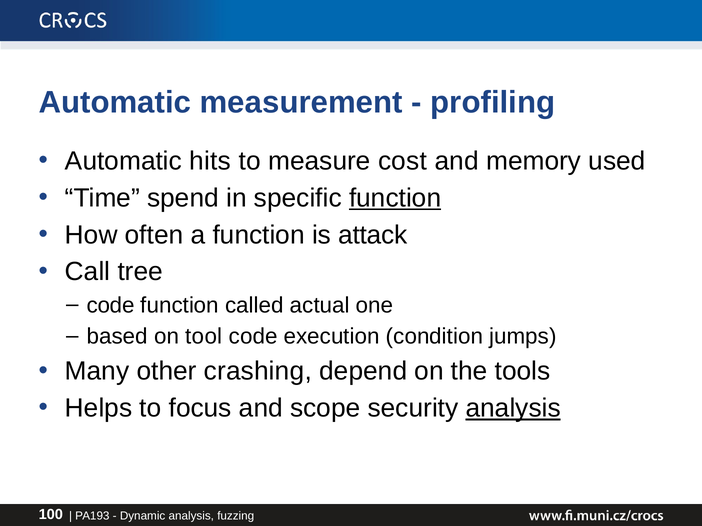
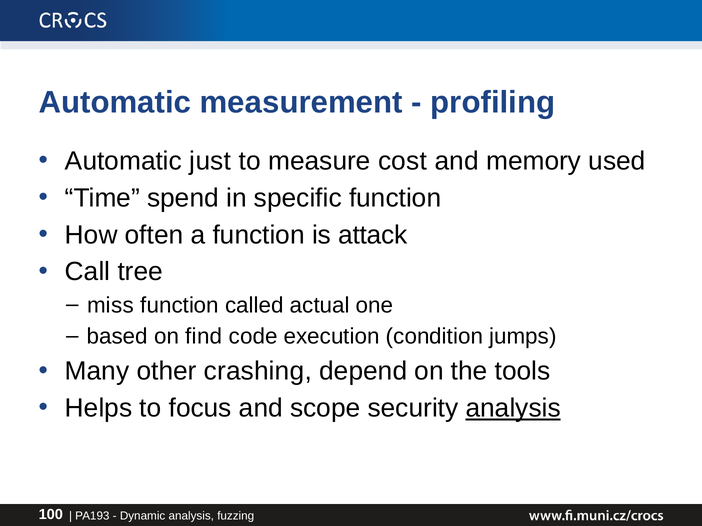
hits: hits -> just
function at (395, 198) underline: present -> none
code at (111, 305): code -> miss
tool: tool -> find
